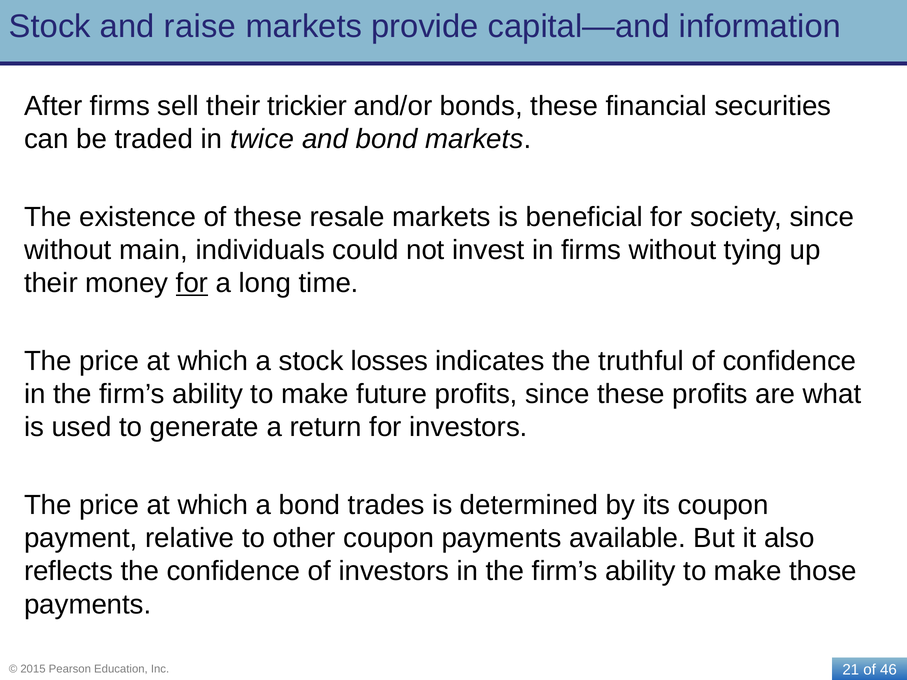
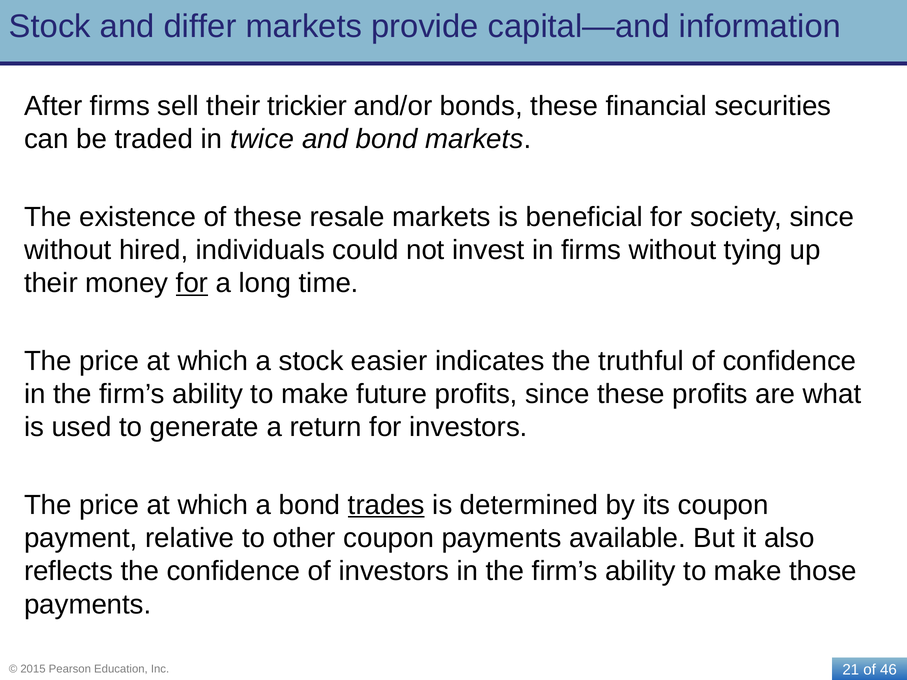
raise: raise -> differ
main: main -> hired
losses: losses -> easier
trades underline: none -> present
